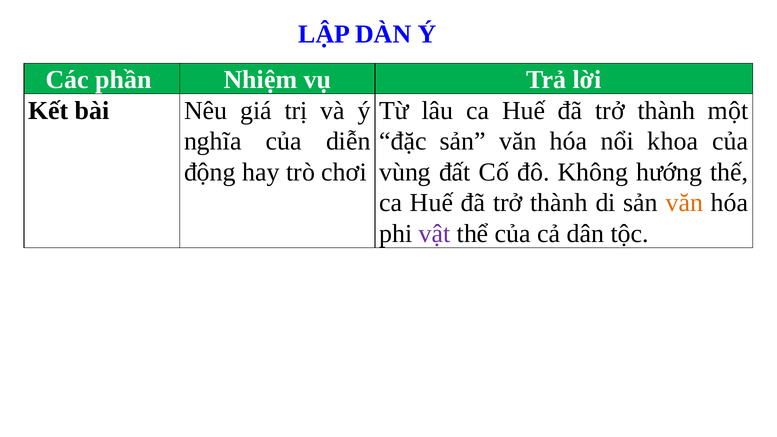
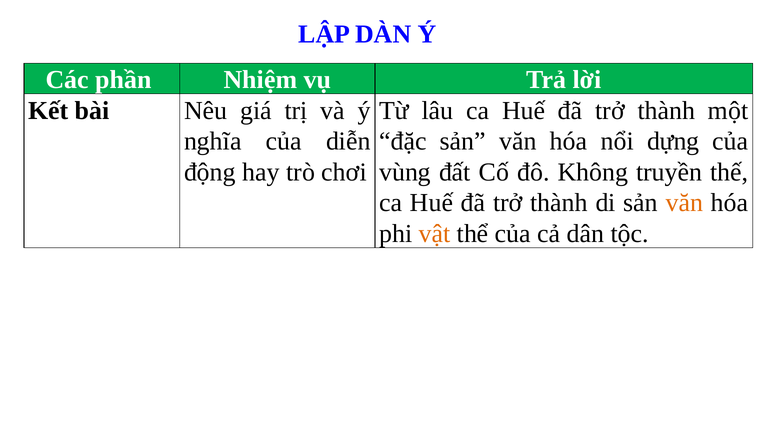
khoa: khoa -> dựng
hướng: hướng -> truyền
vật colour: purple -> orange
